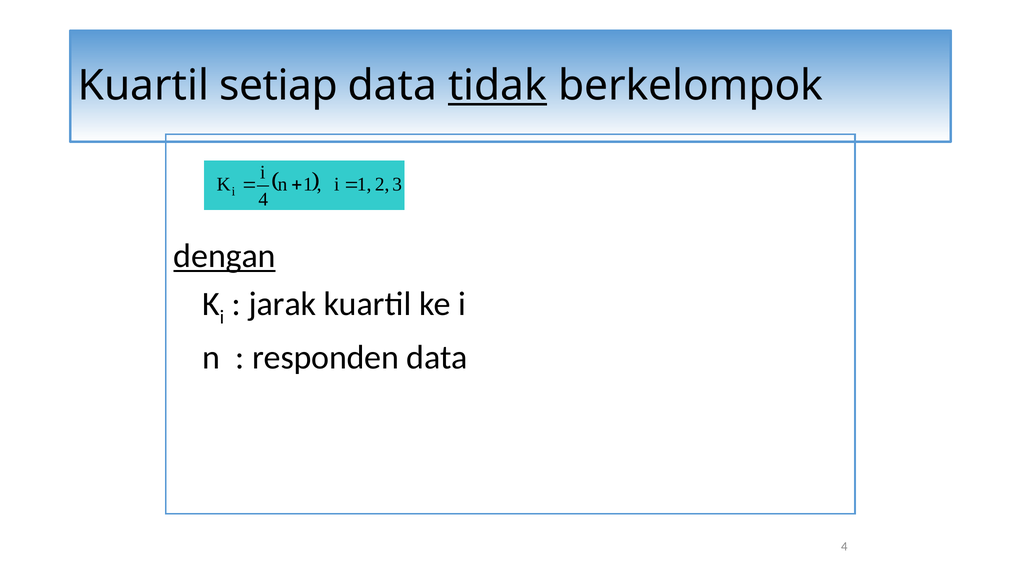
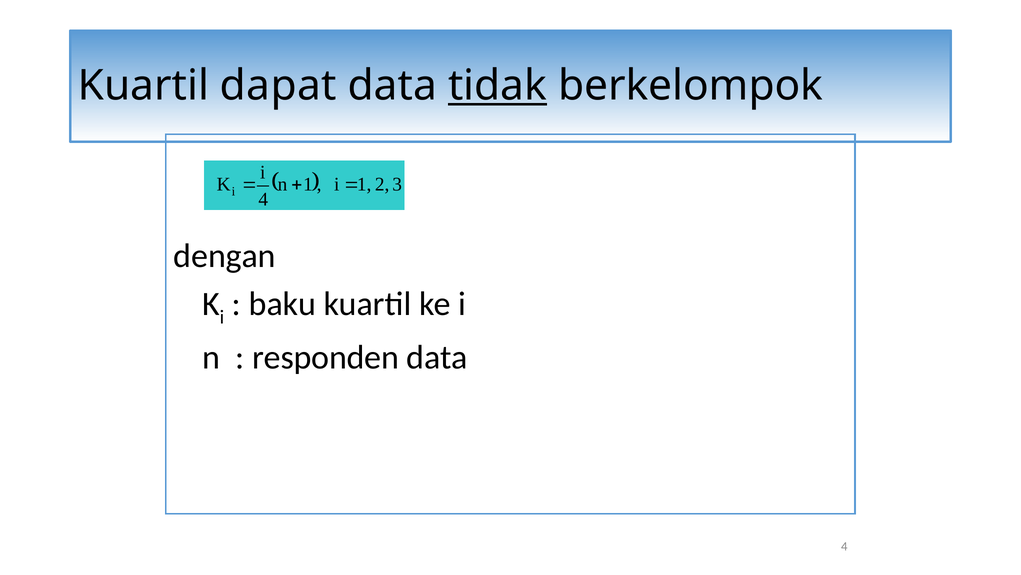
setiap: setiap -> dapat
dengan underline: present -> none
jarak: jarak -> baku
